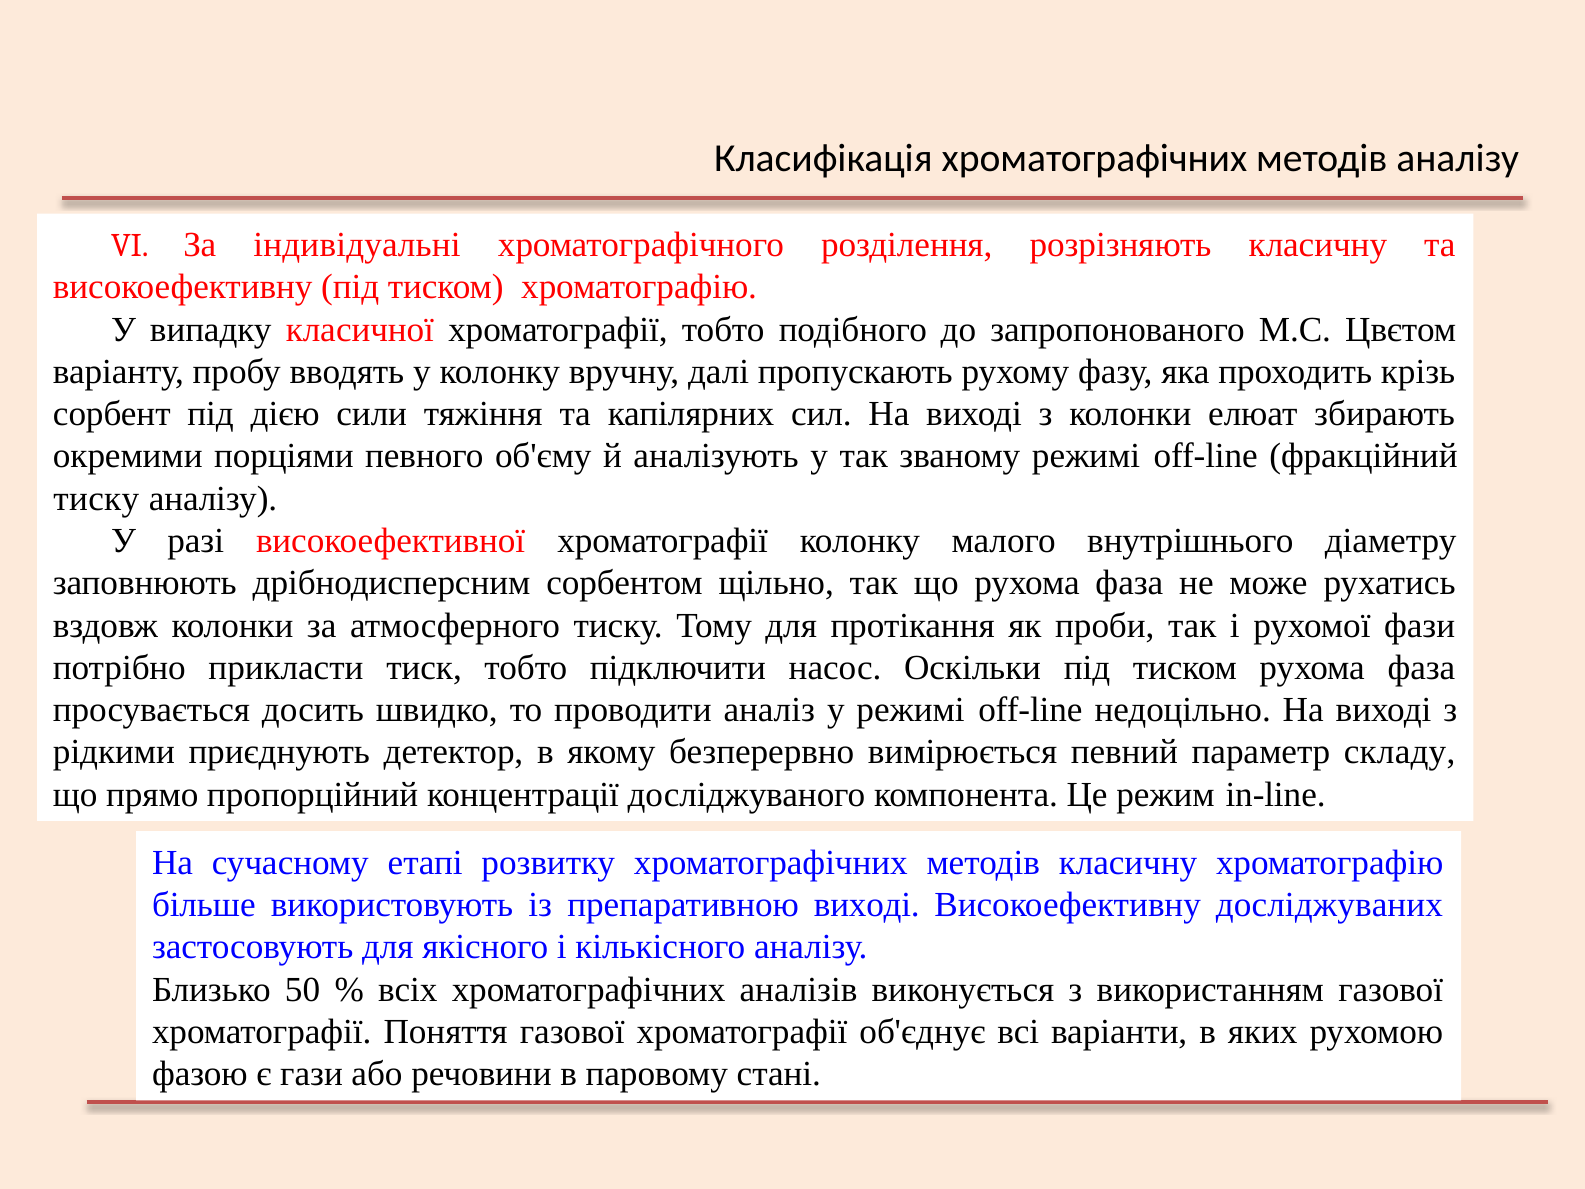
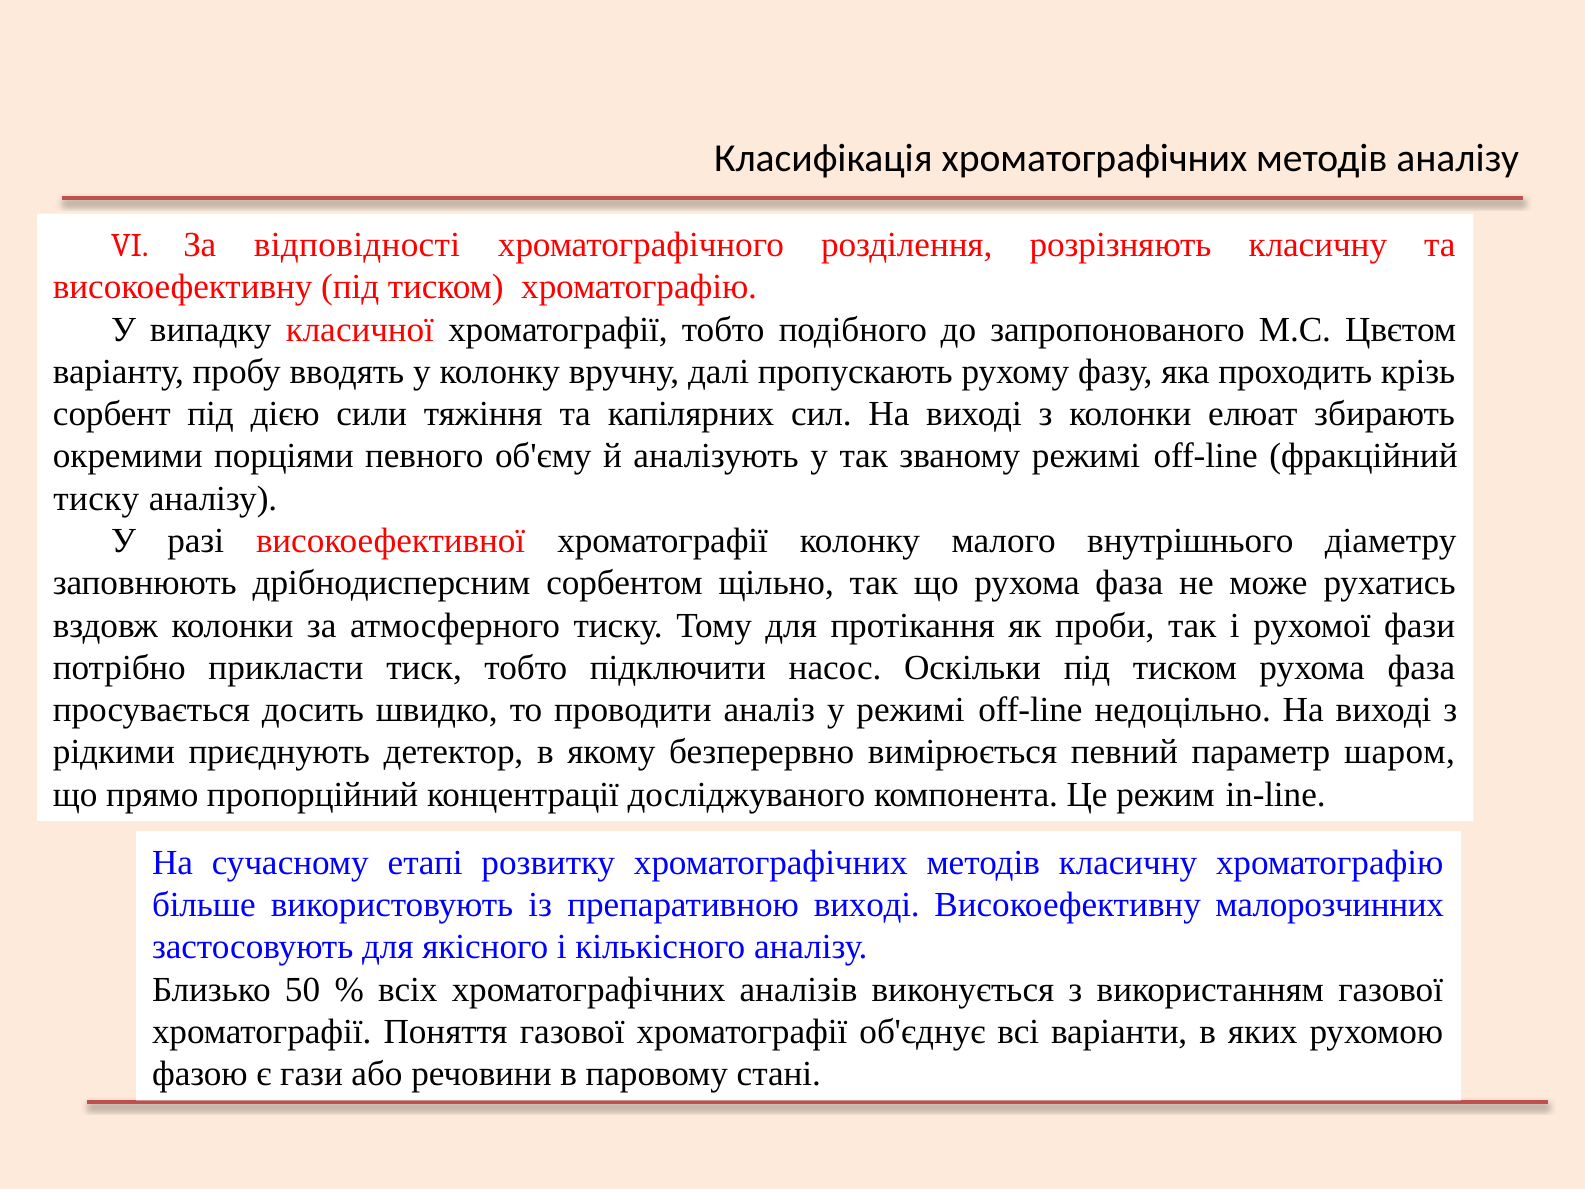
індивідуальні: індивідуальні -> відповідності
складу: складу -> шаром
досліджуваних: досліджуваних -> малорозчинних
